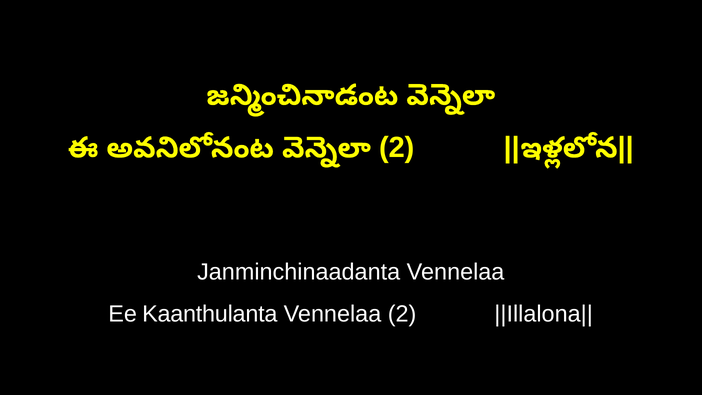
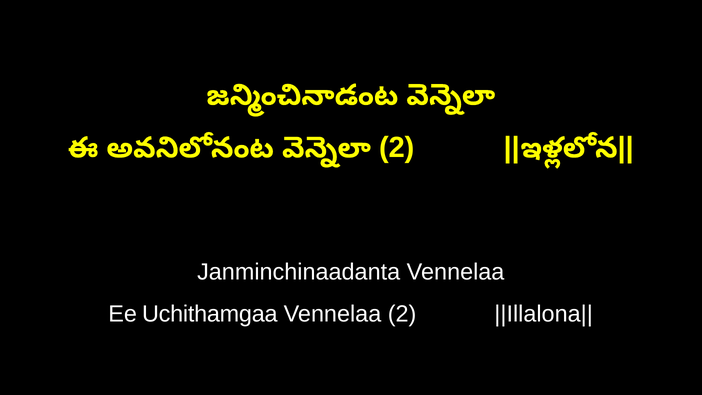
Kaanthulanta: Kaanthulanta -> Uchithamgaa
